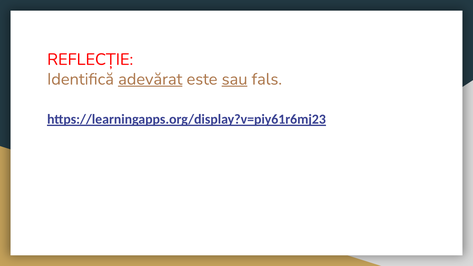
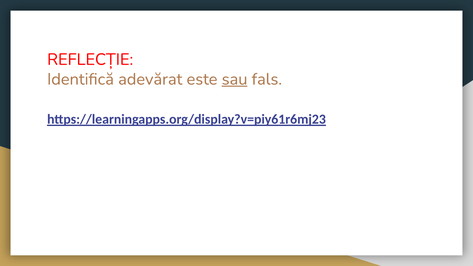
adevărat underline: present -> none
